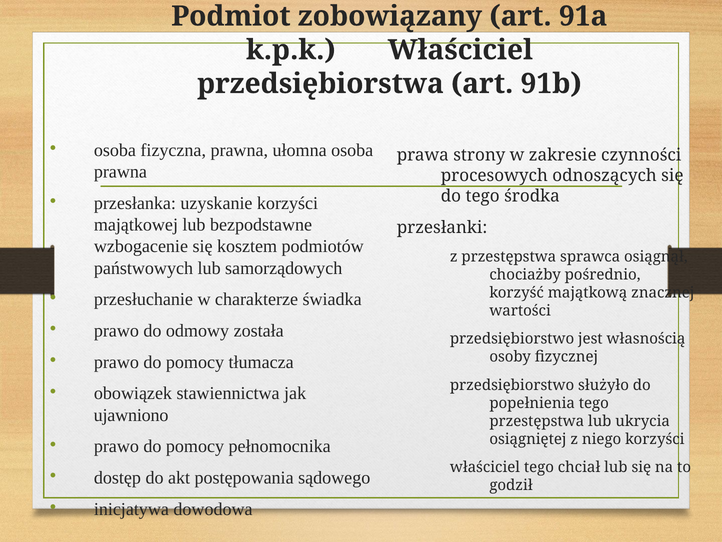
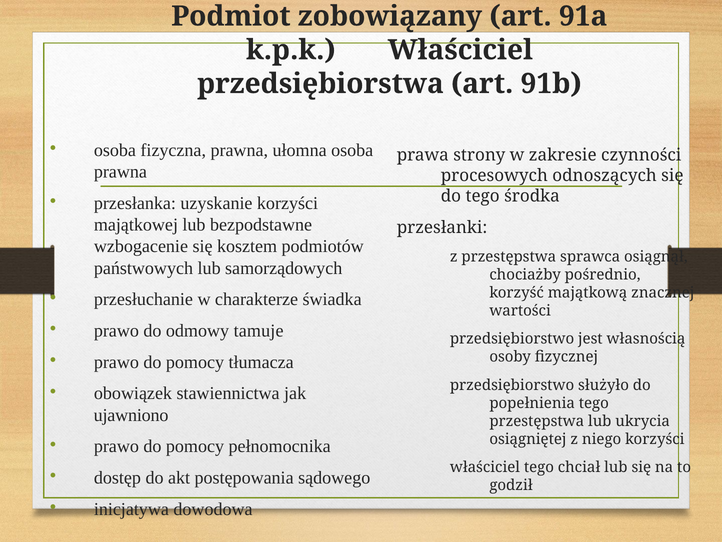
została: została -> tamuje
